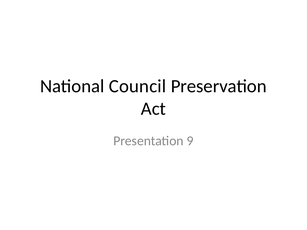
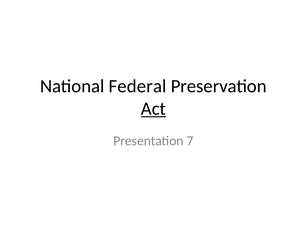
Council: Council -> Federal
Act underline: none -> present
9: 9 -> 7
